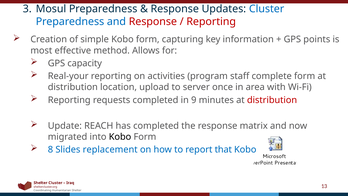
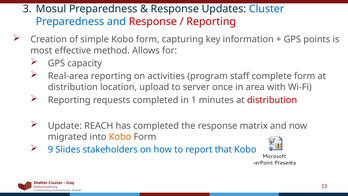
Real-your: Real-your -> Real-area
9: 9 -> 1
Kobo at (120, 137) colour: black -> orange
8: 8 -> 9
replacement: replacement -> stakeholders
